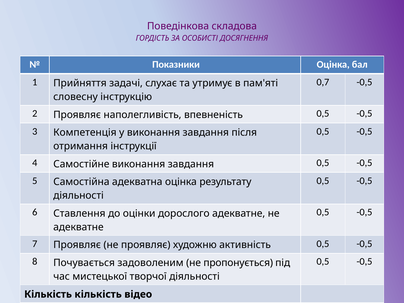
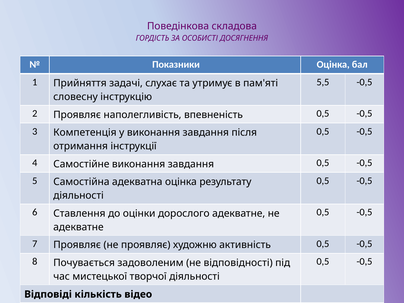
0,7: 0,7 -> 5,5
пропонується: пропонується -> відповідності
Кількість at (48, 294): Кількість -> Відповіді
